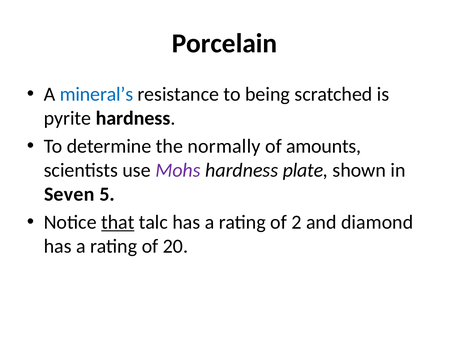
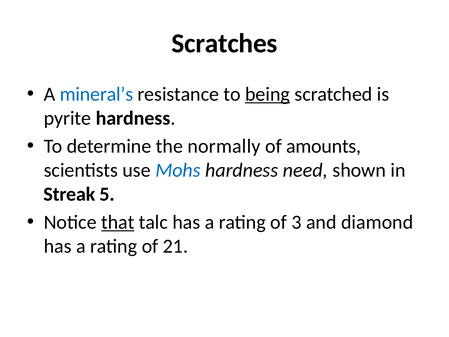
Porcelain: Porcelain -> Scratches
being underline: none -> present
Mohs colour: purple -> blue
plate: plate -> need
Seven: Seven -> Streak
2: 2 -> 3
20: 20 -> 21
